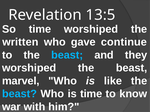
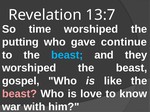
13:5: 13:5 -> 13:7
written: written -> putting
marvel: marvel -> gospel
beast at (20, 94) colour: light blue -> pink
is time: time -> love
